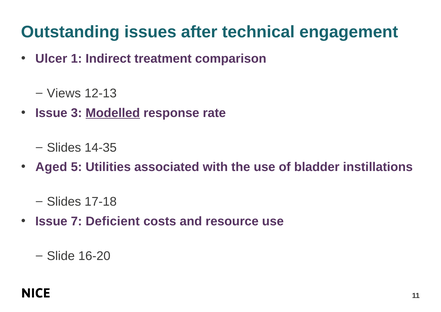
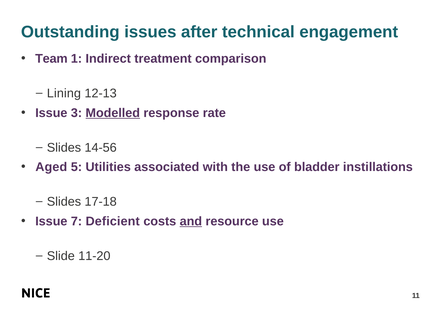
Ulcer: Ulcer -> Team
Views: Views -> Lining
14-35: 14-35 -> 14-56
and underline: none -> present
16-20: 16-20 -> 11-20
